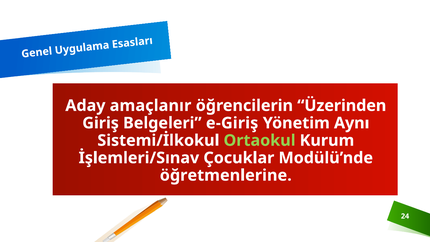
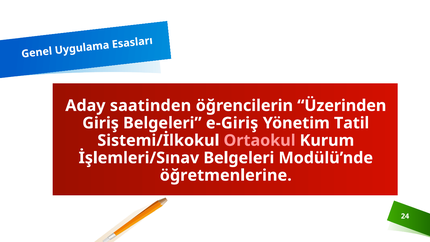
amaçlanır: amaçlanır -> saatinden
Aynı: Aynı -> Tatil
Ortaokul colour: light green -> pink
İşlemleri/Sınav Çocuklar: Çocuklar -> Belgeleri
